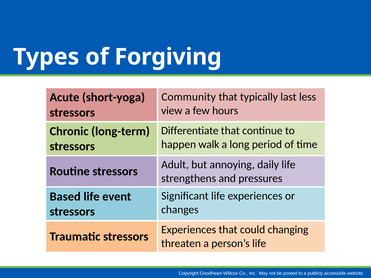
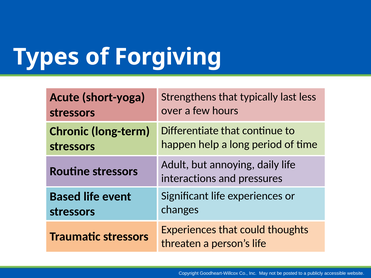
Community: Community -> Strengthens
view: view -> over
walk: walk -> help
strengthens: strengthens -> interactions
changing: changing -> thoughts
